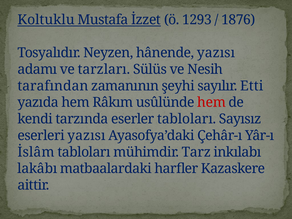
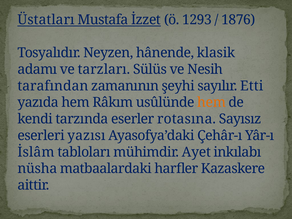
Koltuklu: Koltuklu -> Üstatları
hânende yazısı: yazısı -> klasik
hem at (212, 102) colour: red -> orange
eserler tabloları: tabloları -> rotasına
Tarz: Tarz -> Ayet
lakâbı: lakâbı -> nüsha
